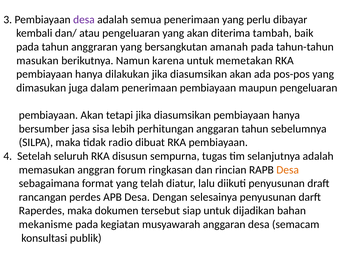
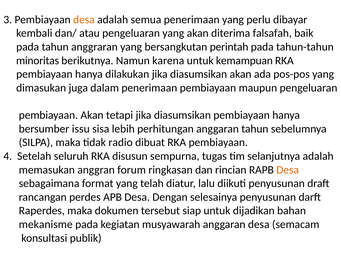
desa at (84, 20) colour: purple -> orange
tambah: tambah -> falsafah
amanah: amanah -> perintah
masukan: masukan -> minoritas
memetakan: memetakan -> kemampuan
jasa: jasa -> issu
